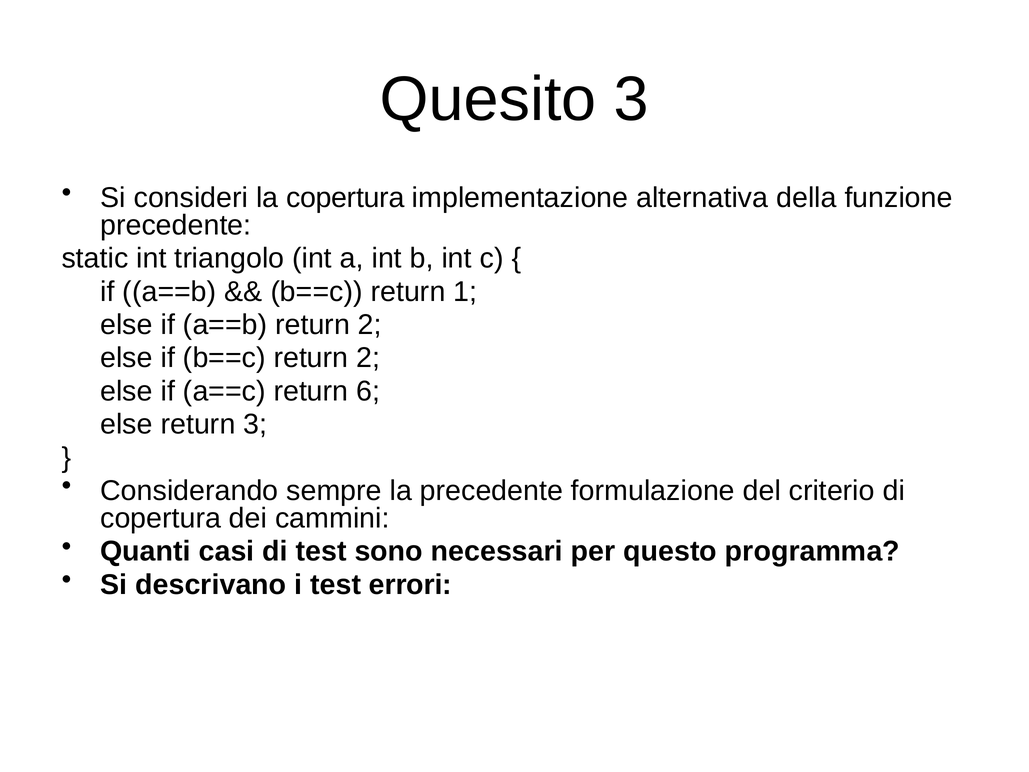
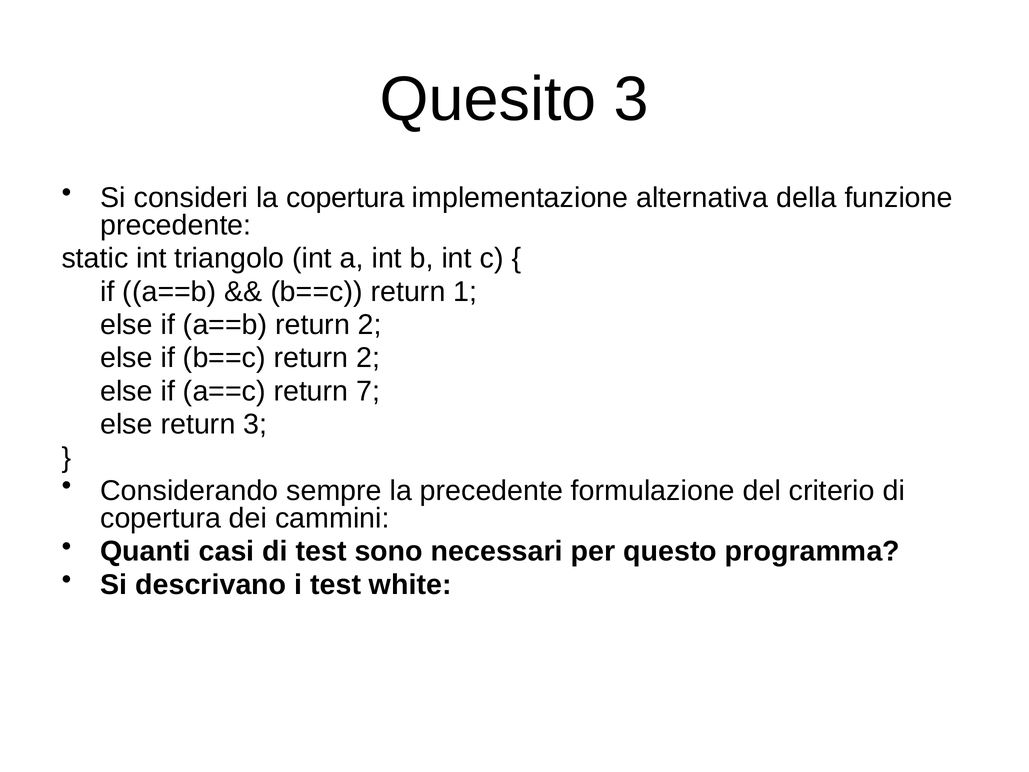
6: 6 -> 7
errori: errori -> white
